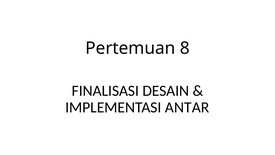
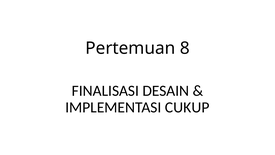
ANTAR: ANTAR -> CUKUP
